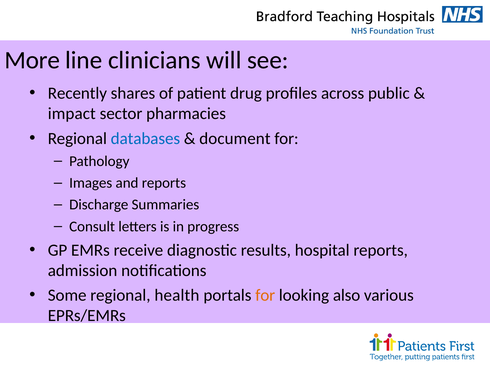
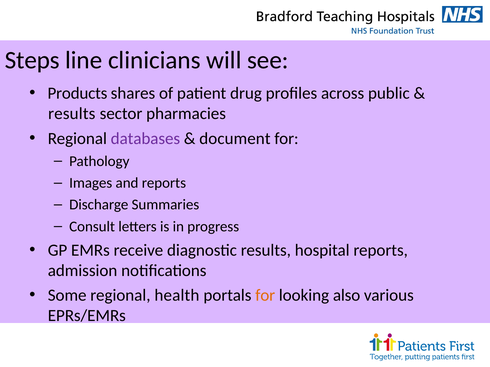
More: More -> Steps
Recently: Recently -> Products
impact at (72, 114): impact -> results
databases colour: blue -> purple
